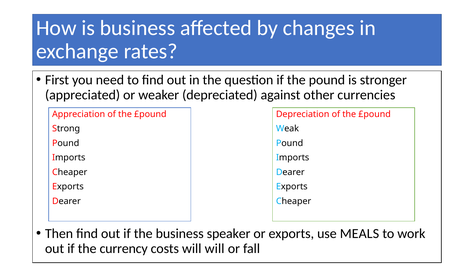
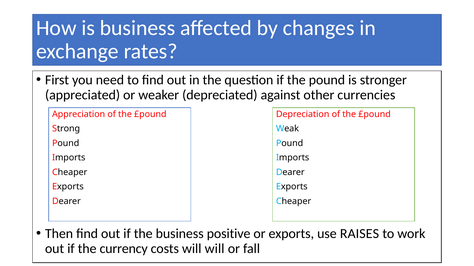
speaker: speaker -> positive
MEALS: MEALS -> RAISES
